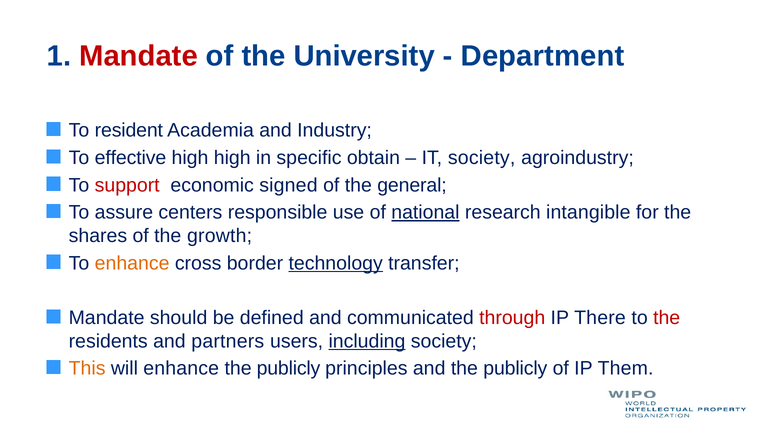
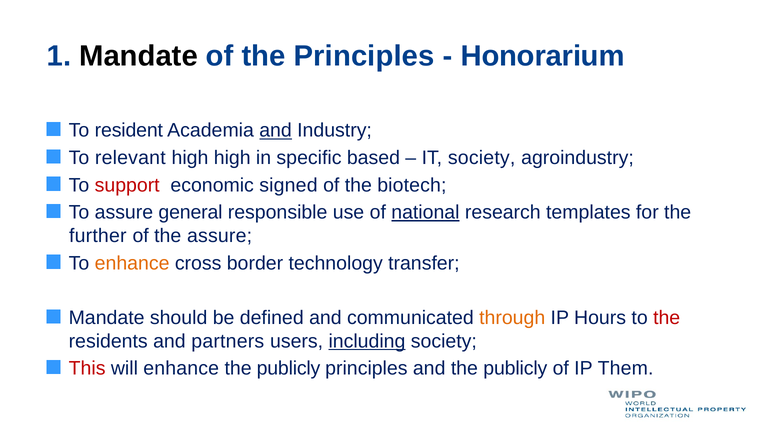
Mandate at (139, 56) colour: red -> black
the University: University -> Principles
Department: Department -> Honorarium
and at (276, 130) underline: none -> present
effective: effective -> relevant
obtain: obtain -> based
general: general -> biotech
centers: centers -> general
intangible: intangible -> templates
shares: shares -> further
the growth: growth -> assure
technology underline: present -> none
through colour: red -> orange
There: There -> Hours
This colour: orange -> red
